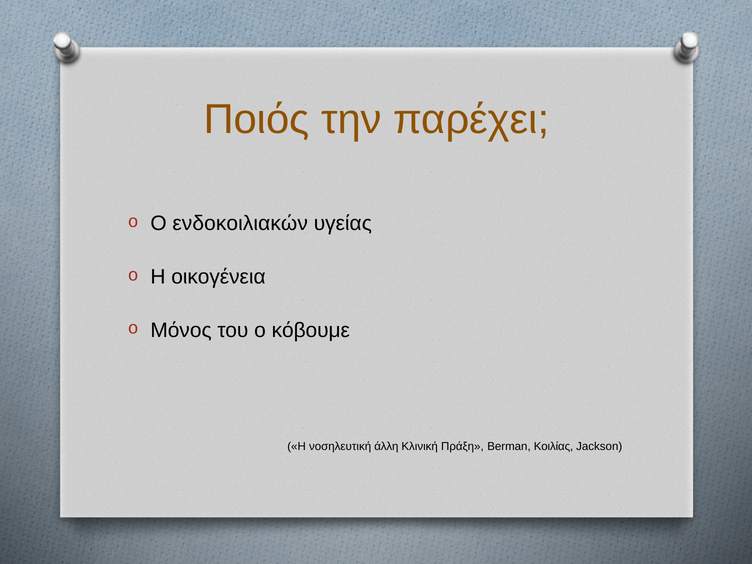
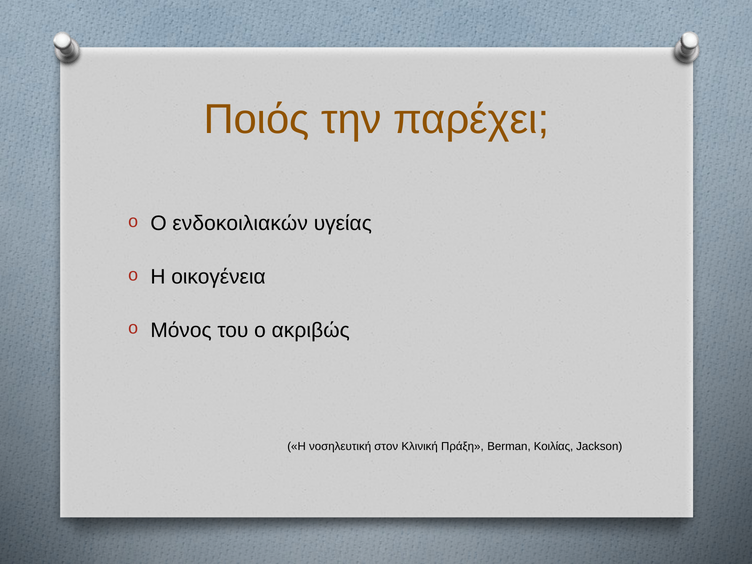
κόβουμε: κόβουμε -> ακριβώς
άλλη: άλλη -> στον
